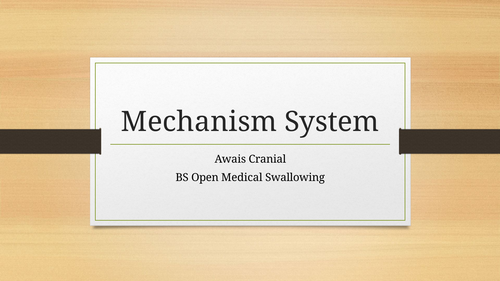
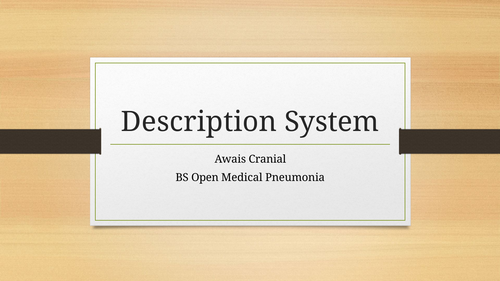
Mechanism: Mechanism -> Description
Swallowing: Swallowing -> Pneumonia
